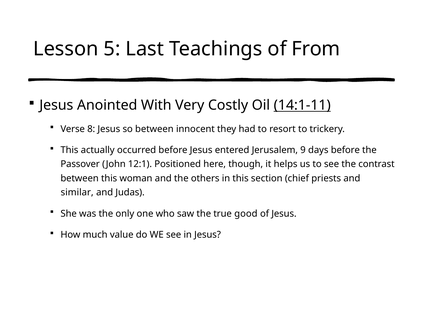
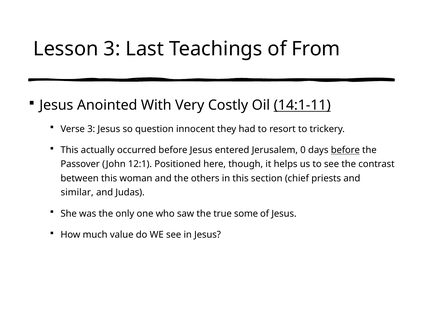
Lesson 5: 5 -> 3
Verse 8: 8 -> 3
so between: between -> question
9: 9 -> 0
before at (345, 150) underline: none -> present
good: good -> some
